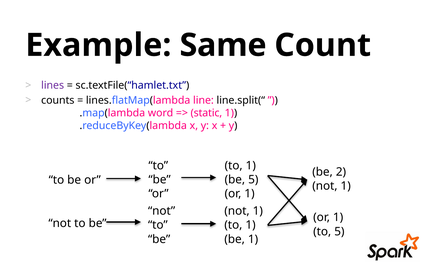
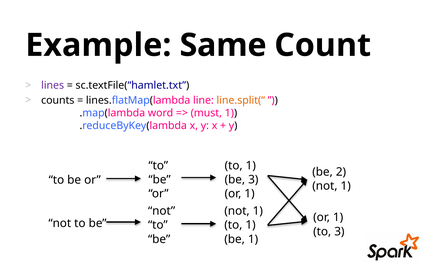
line.split(“ colour: black -> orange
static: static -> must
be 5: 5 -> 3
to 5: 5 -> 3
